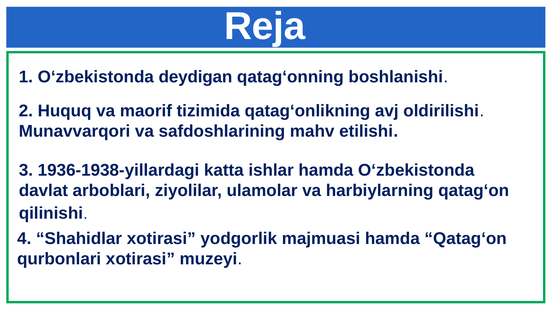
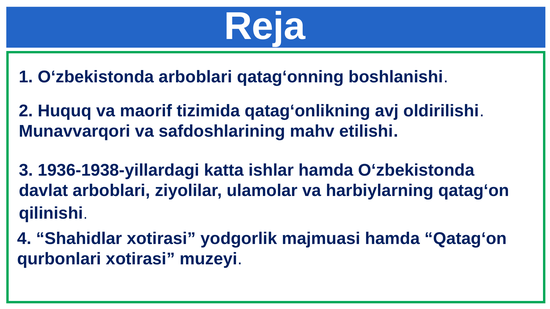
O‘zbekistonda deydigan: deydigan -> arboblari
